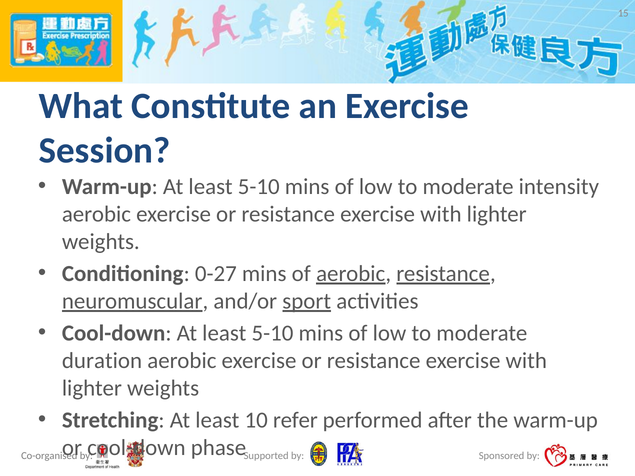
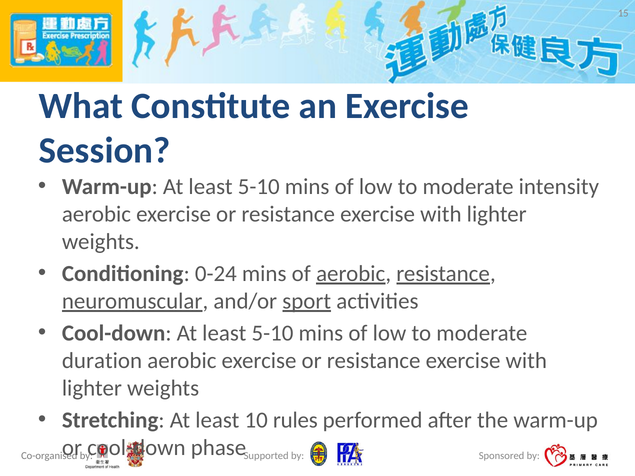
0-27: 0-27 -> 0-24
refer: refer -> rules
